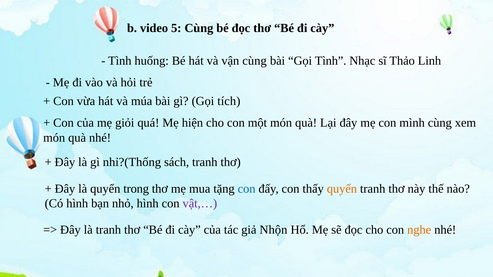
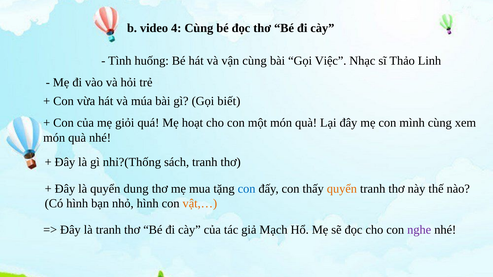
5: 5 -> 4
Gọi Tình: Tình -> Việc
tích: tích -> biết
hiện: hiện -> hoạt
trong: trong -> dung
vật,… colour: purple -> orange
Nhộn: Nhộn -> Mạch
nghe colour: orange -> purple
